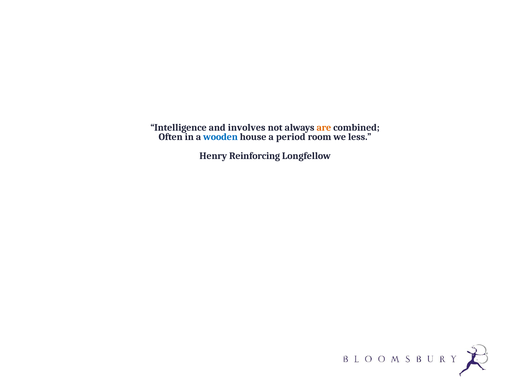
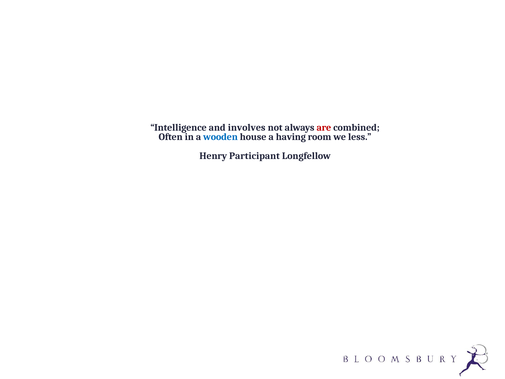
are colour: orange -> red
period: period -> having
Reinforcing: Reinforcing -> Participant
